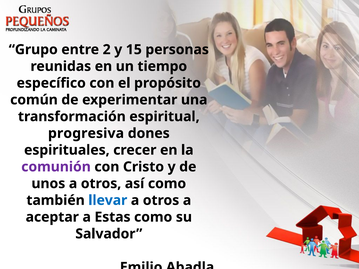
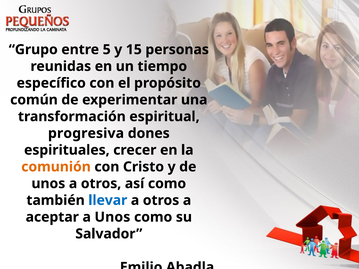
2: 2 -> 5
comunión colour: purple -> orange
a Estas: Estas -> Unos
